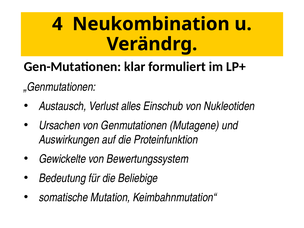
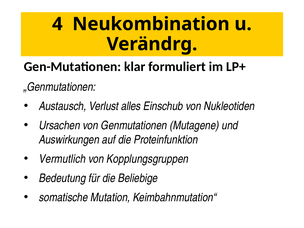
Gewickelte: Gewickelte -> Vermutlich
Bewertungssystem: Bewertungssystem -> Kopplungsgruppen
